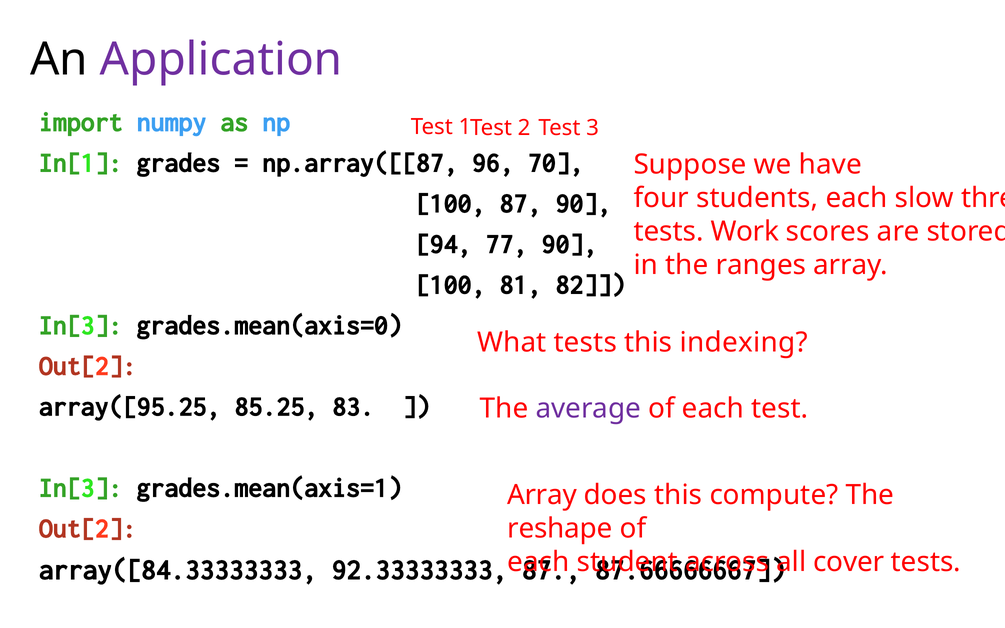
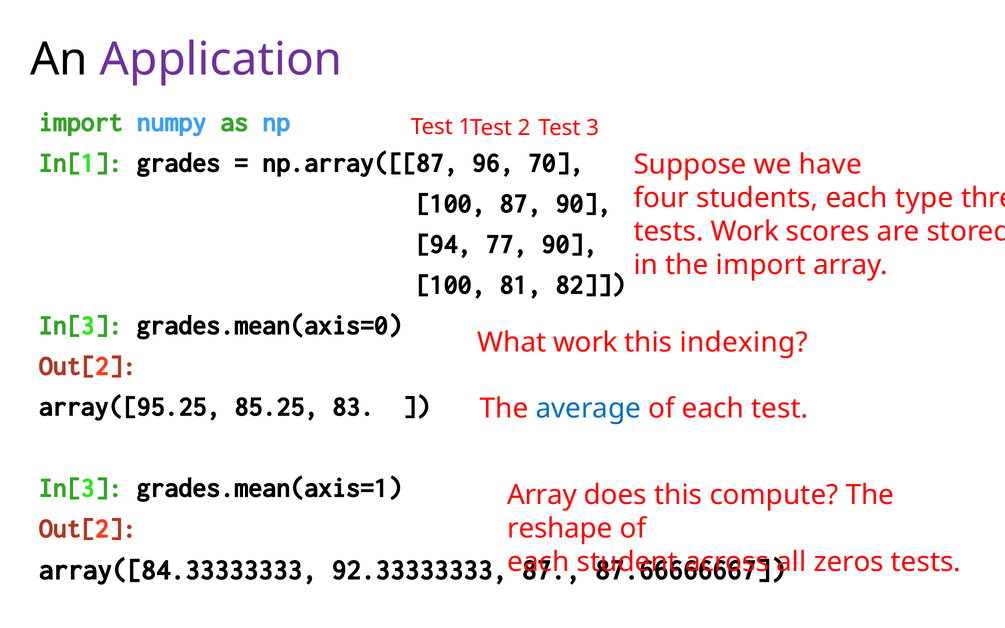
slow: slow -> type
the ranges: ranges -> import
What tests: tests -> work
average colour: purple -> blue
cover: cover -> zeros
